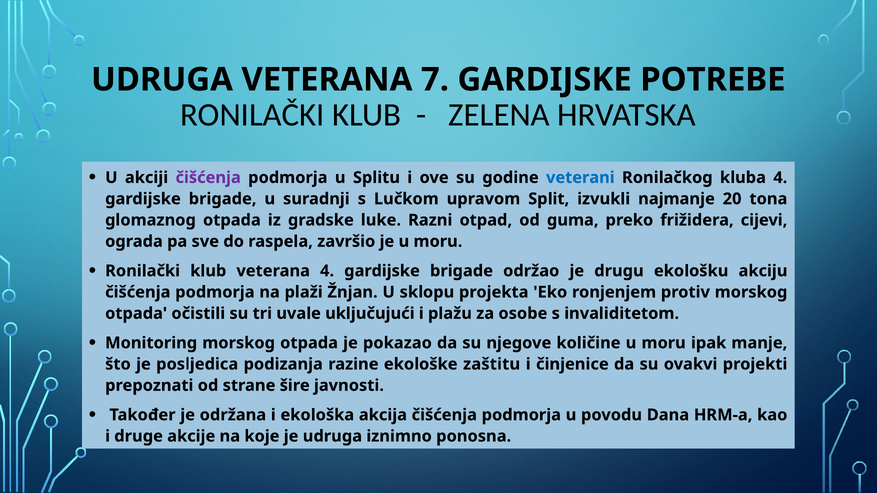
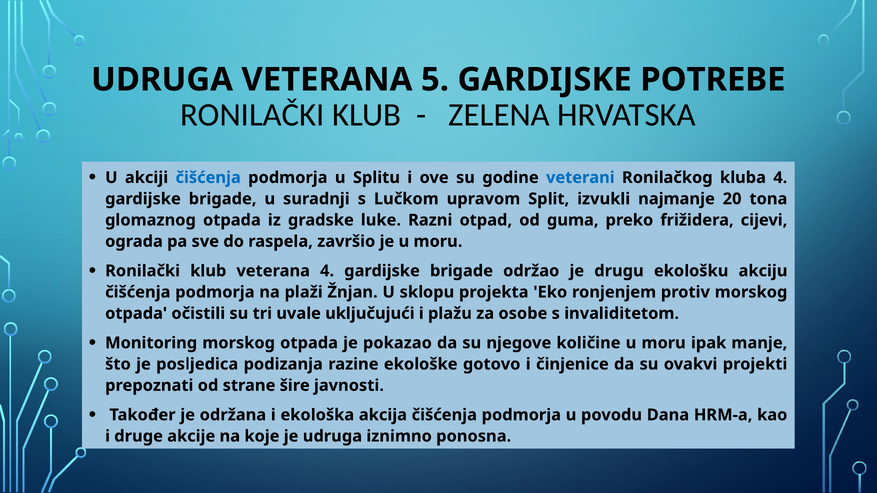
7: 7 -> 5
čišćenja at (208, 178) colour: purple -> blue
zaštitu: zaštitu -> gotovo
